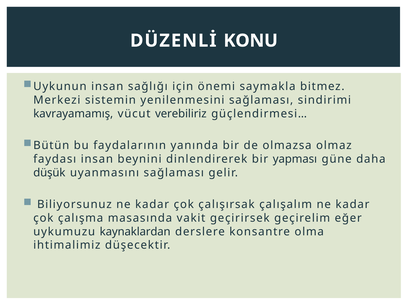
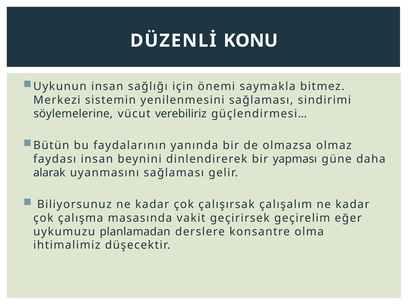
kavrayamamış: kavrayamamış -> söylemelerine
düşük: düşük -> alarak
kaynaklardan: kaynaklardan -> planlamadan
